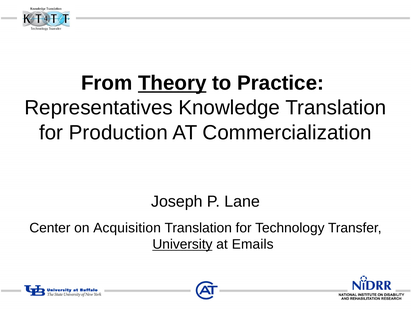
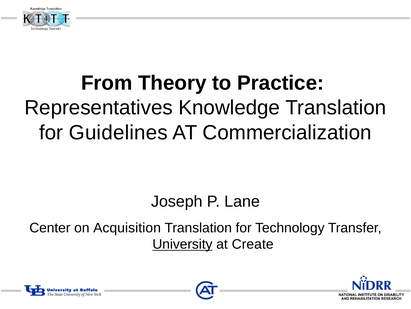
Theory underline: present -> none
Production: Production -> Guidelines
Emails: Emails -> Create
